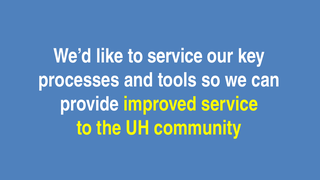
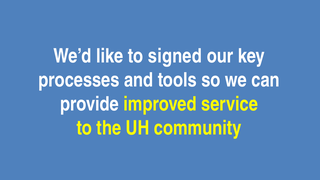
to service: service -> signed
